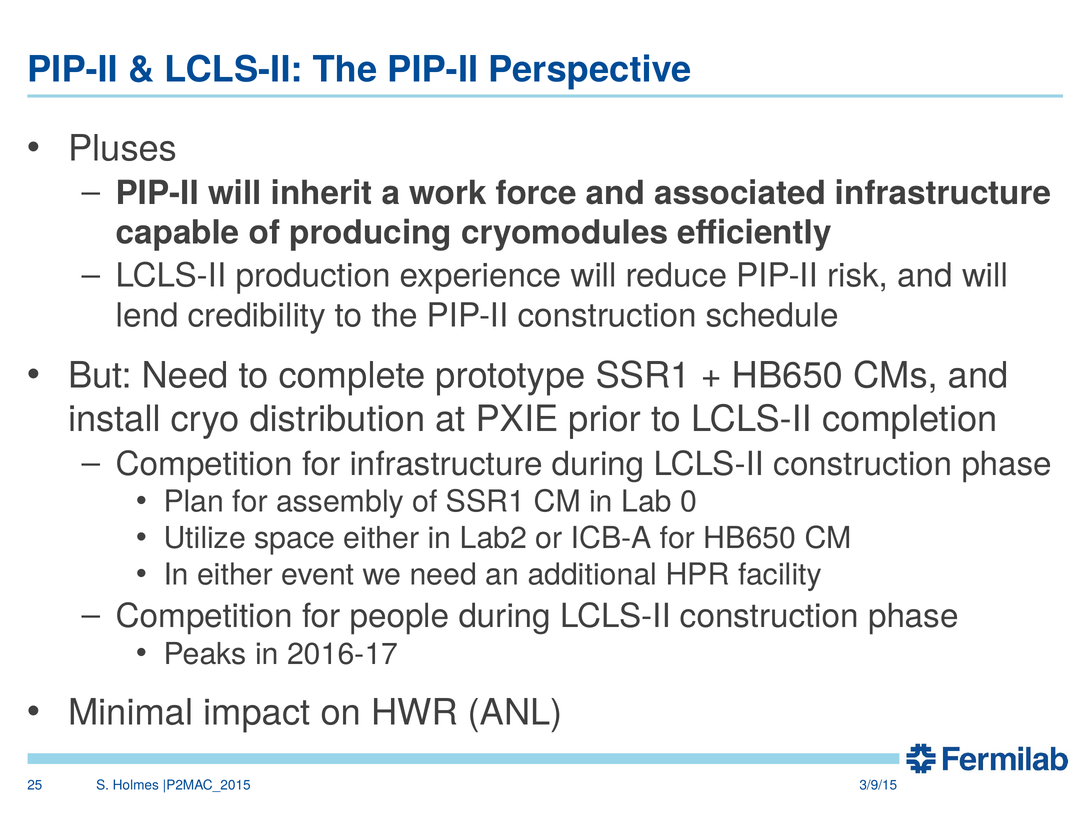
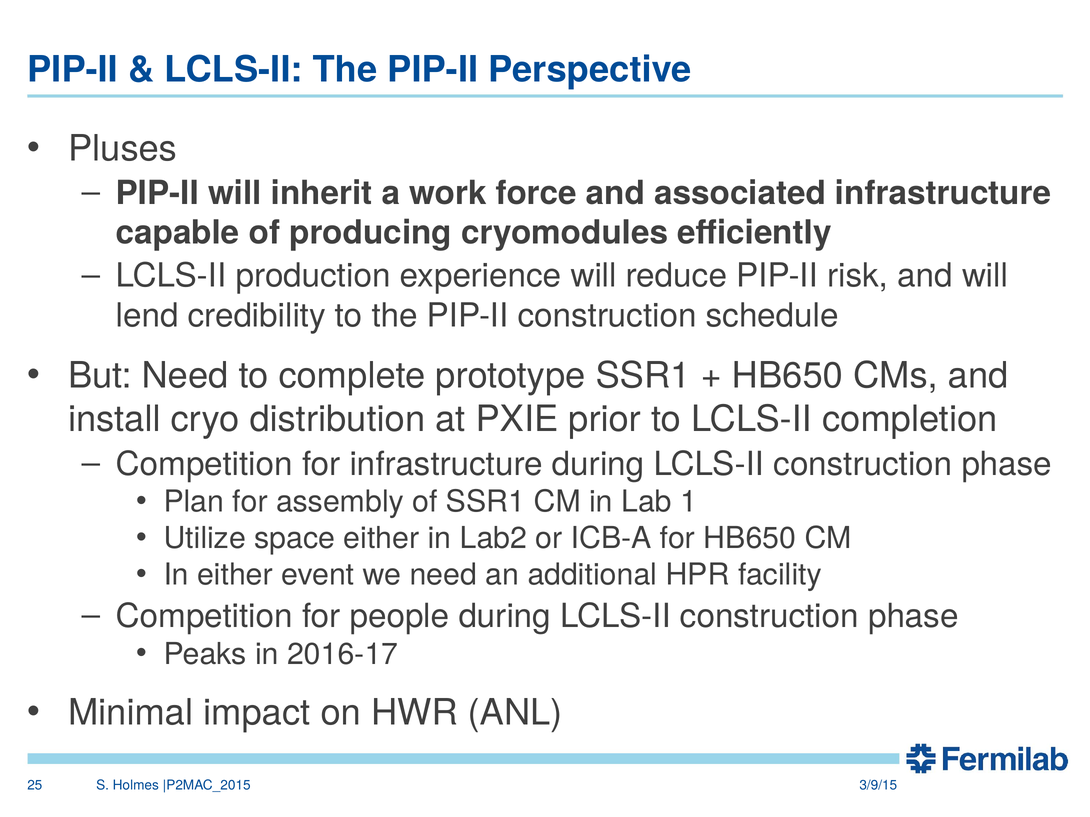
0: 0 -> 1
